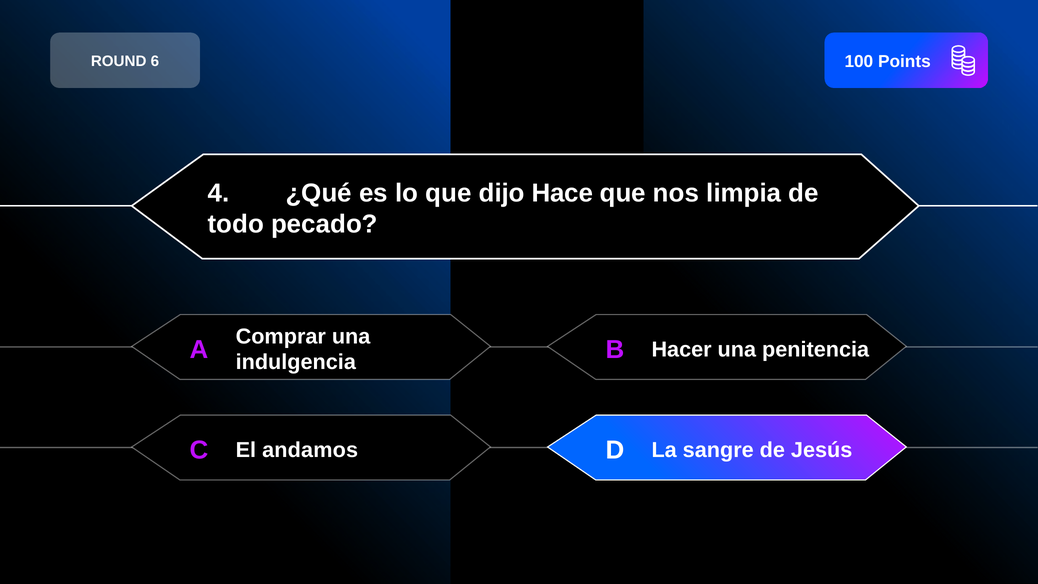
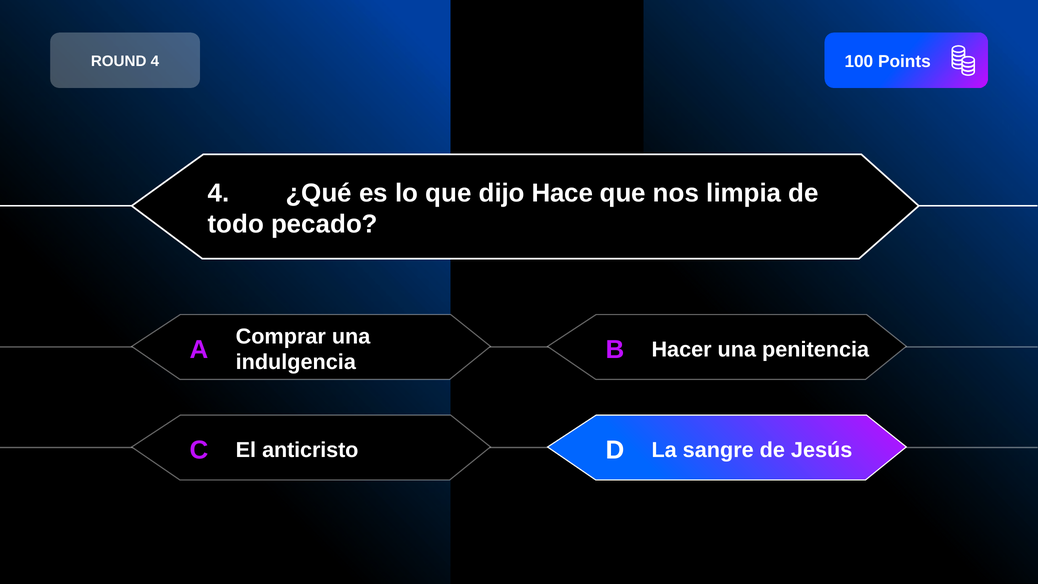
ROUND 6: 6 -> 4
andamos: andamos -> anticristo
